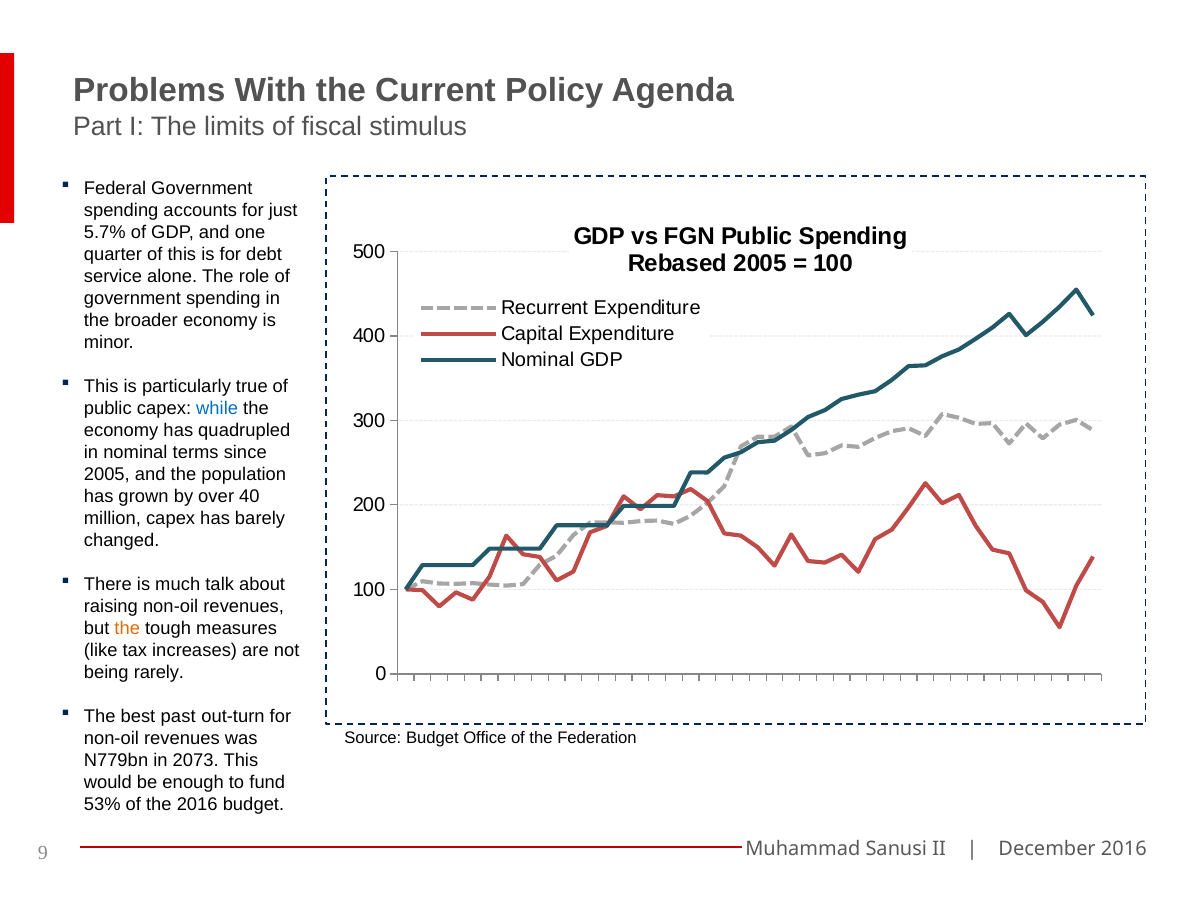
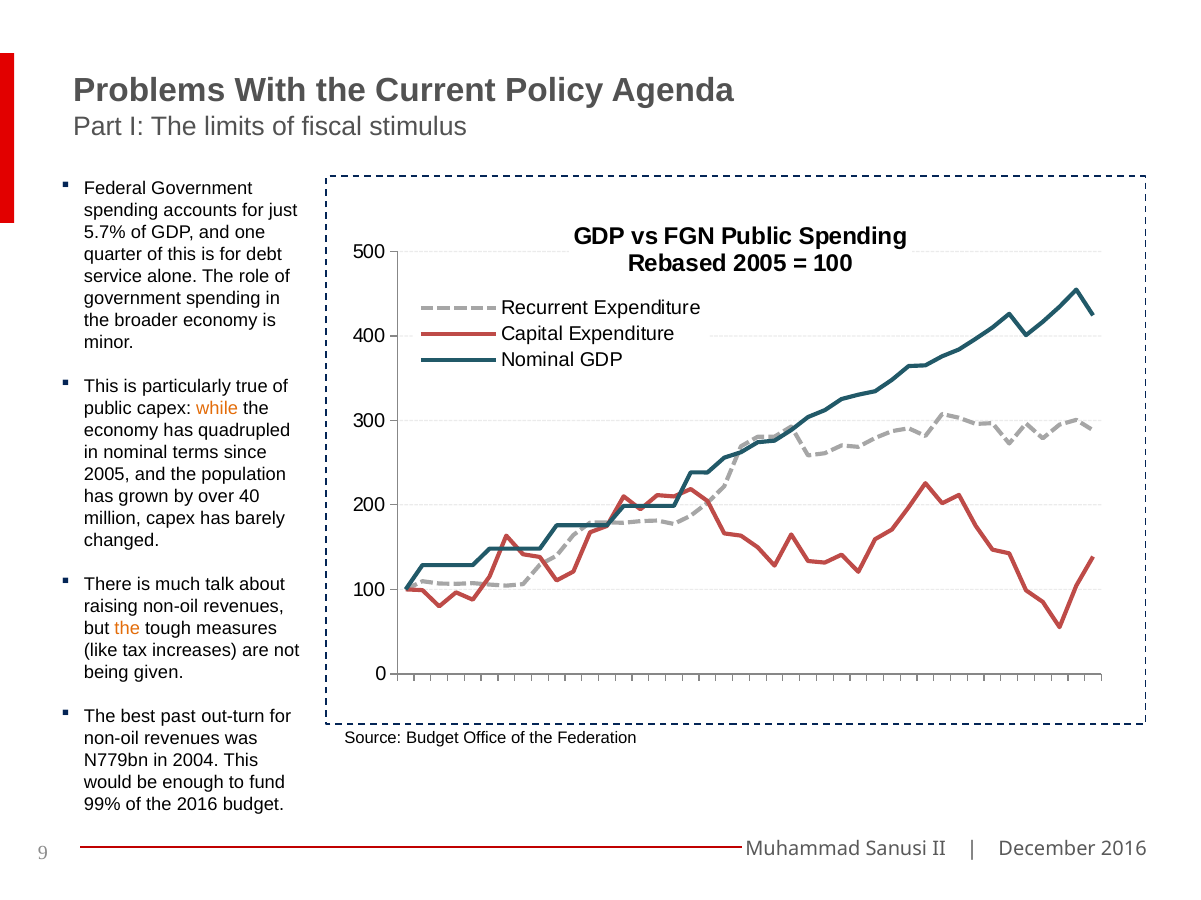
while colour: blue -> orange
rarely: rarely -> given
2073: 2073 -> 2004
53%: 53% -> 99%
